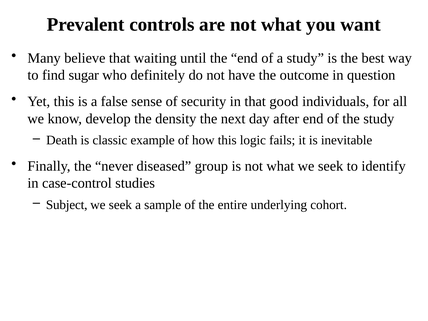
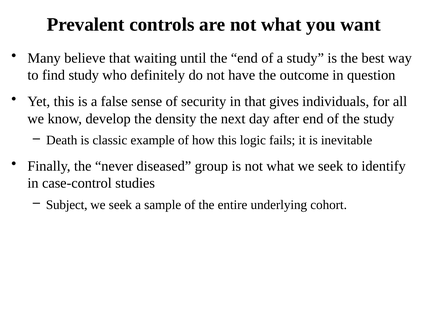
find sugar: sugar -> study
good: good -> gives
